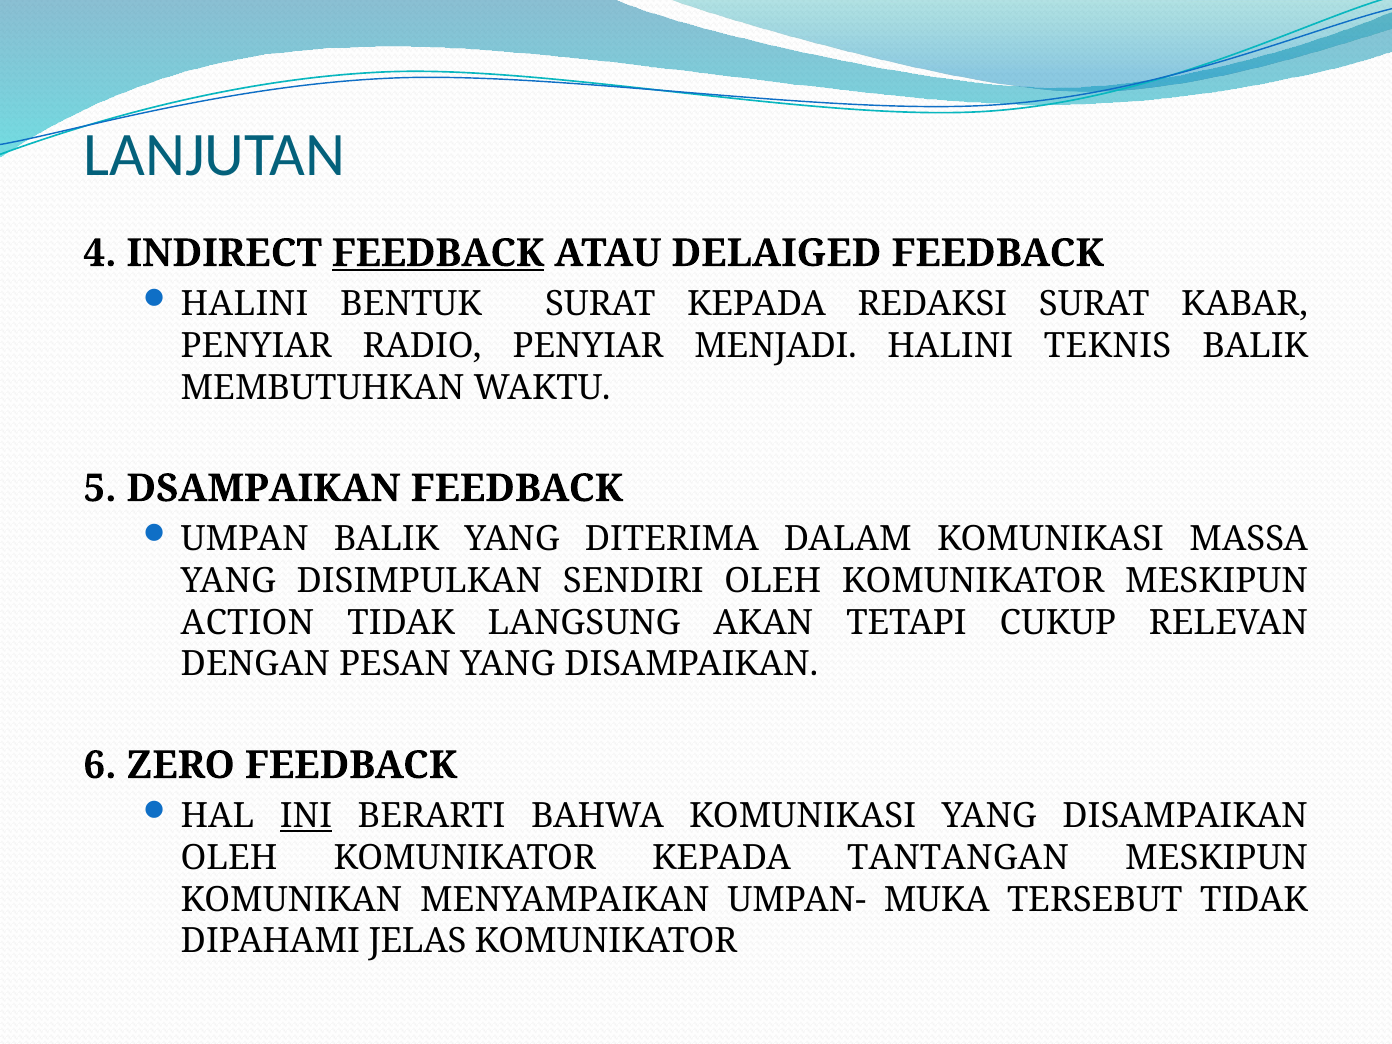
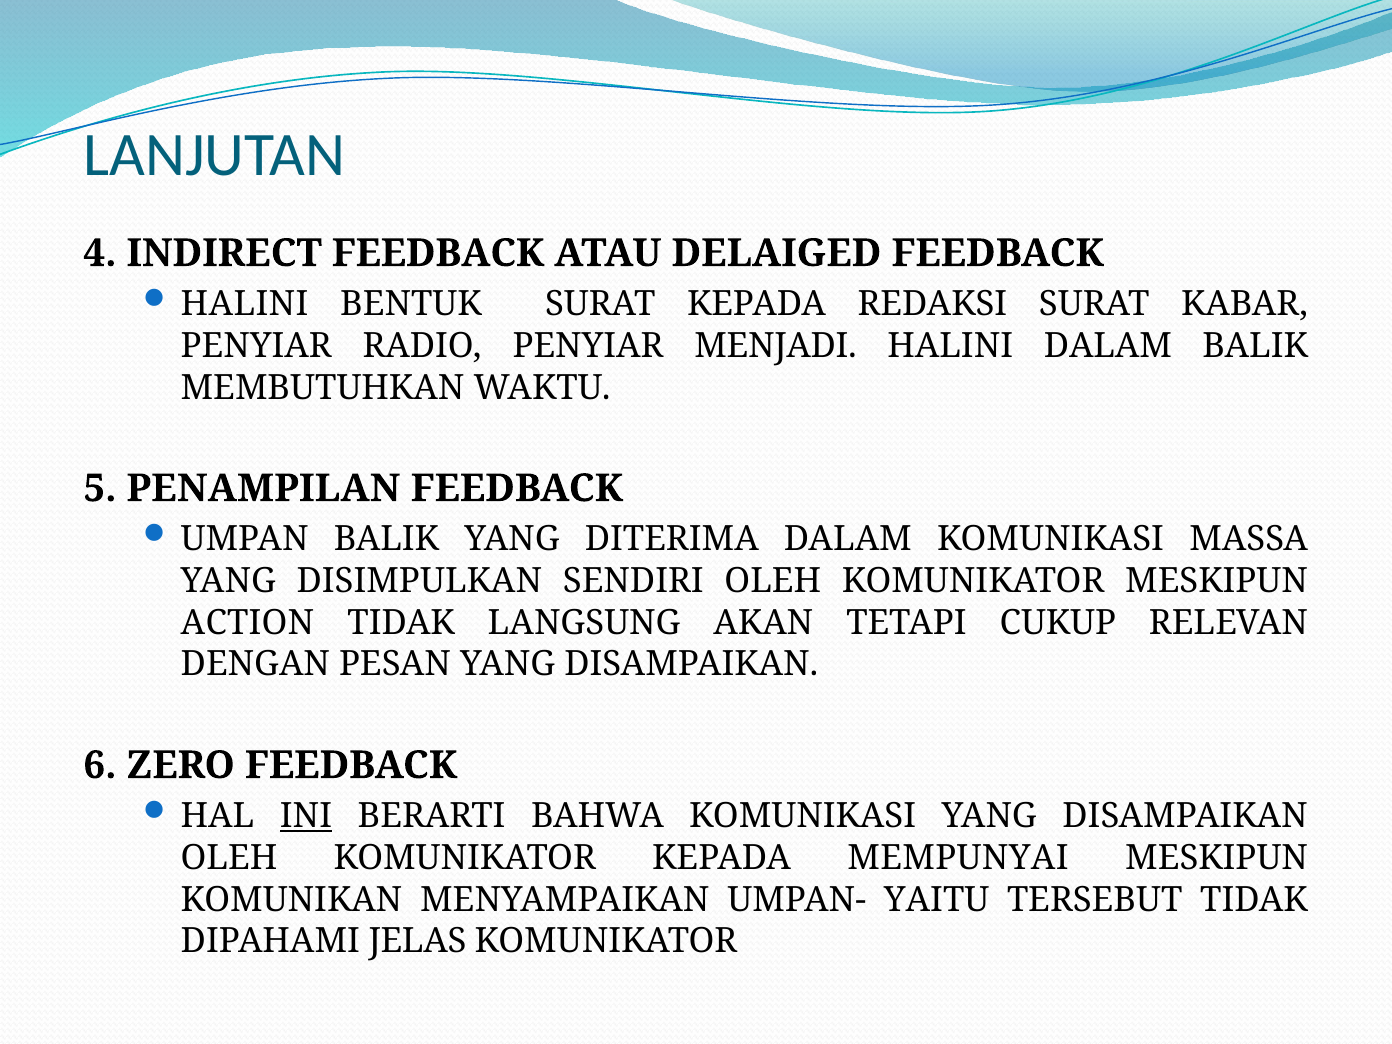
FEEDBACK at (438, 253) underline: present -> none
HALINI TEKNIS: TEKNIS -> DALAM
DSAMPAIKAN: DSAMPAIKAN -> PENAMPILAN
TANTANGAN: TANTANGAN -> MEMPUNYAI
MUKA: MUKA -> YAITU
